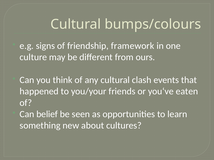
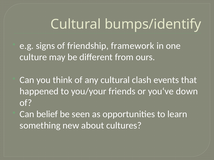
bumps/colours: bumps/colours -> bumps/identify
eaten: eaten -> down
